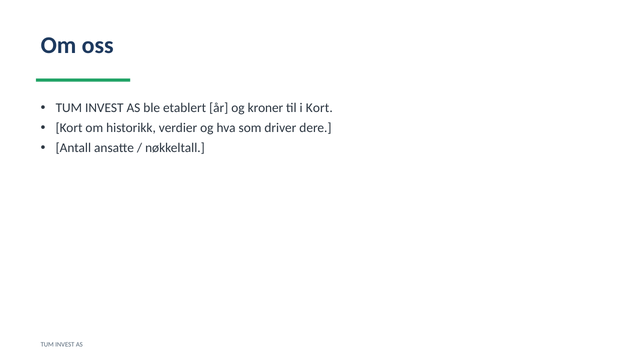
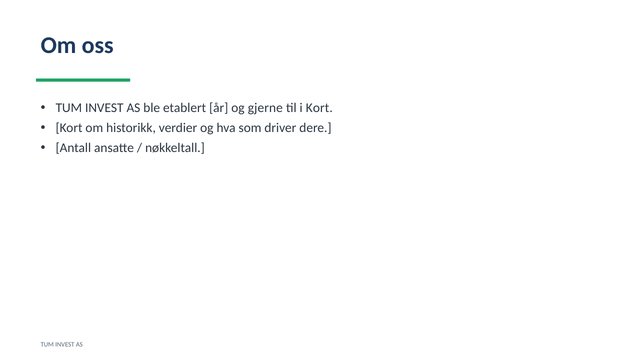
kroner: kroner -> gjerne
